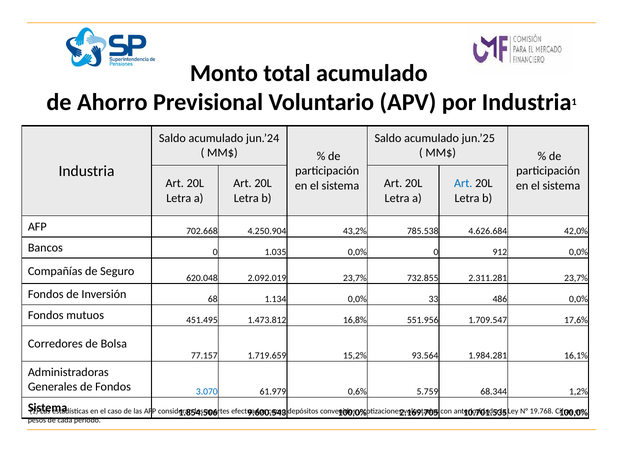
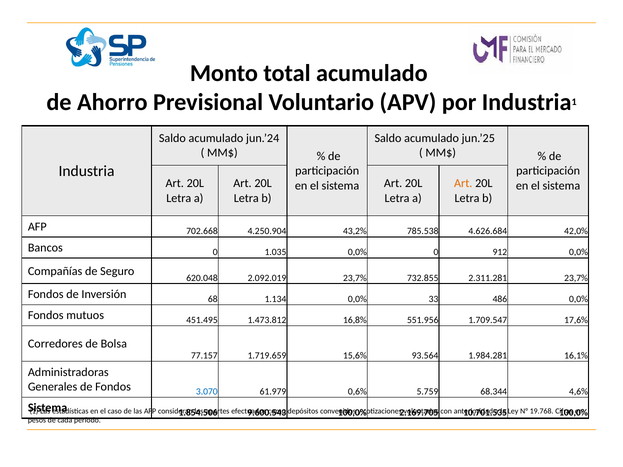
Art at (463, 183) colour: blue -> orange
15,2%: 15,2% -> 15,6%
1,2%: 1,2% -> 4,6%
